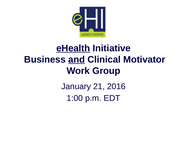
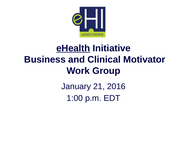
and underline: present -> none
